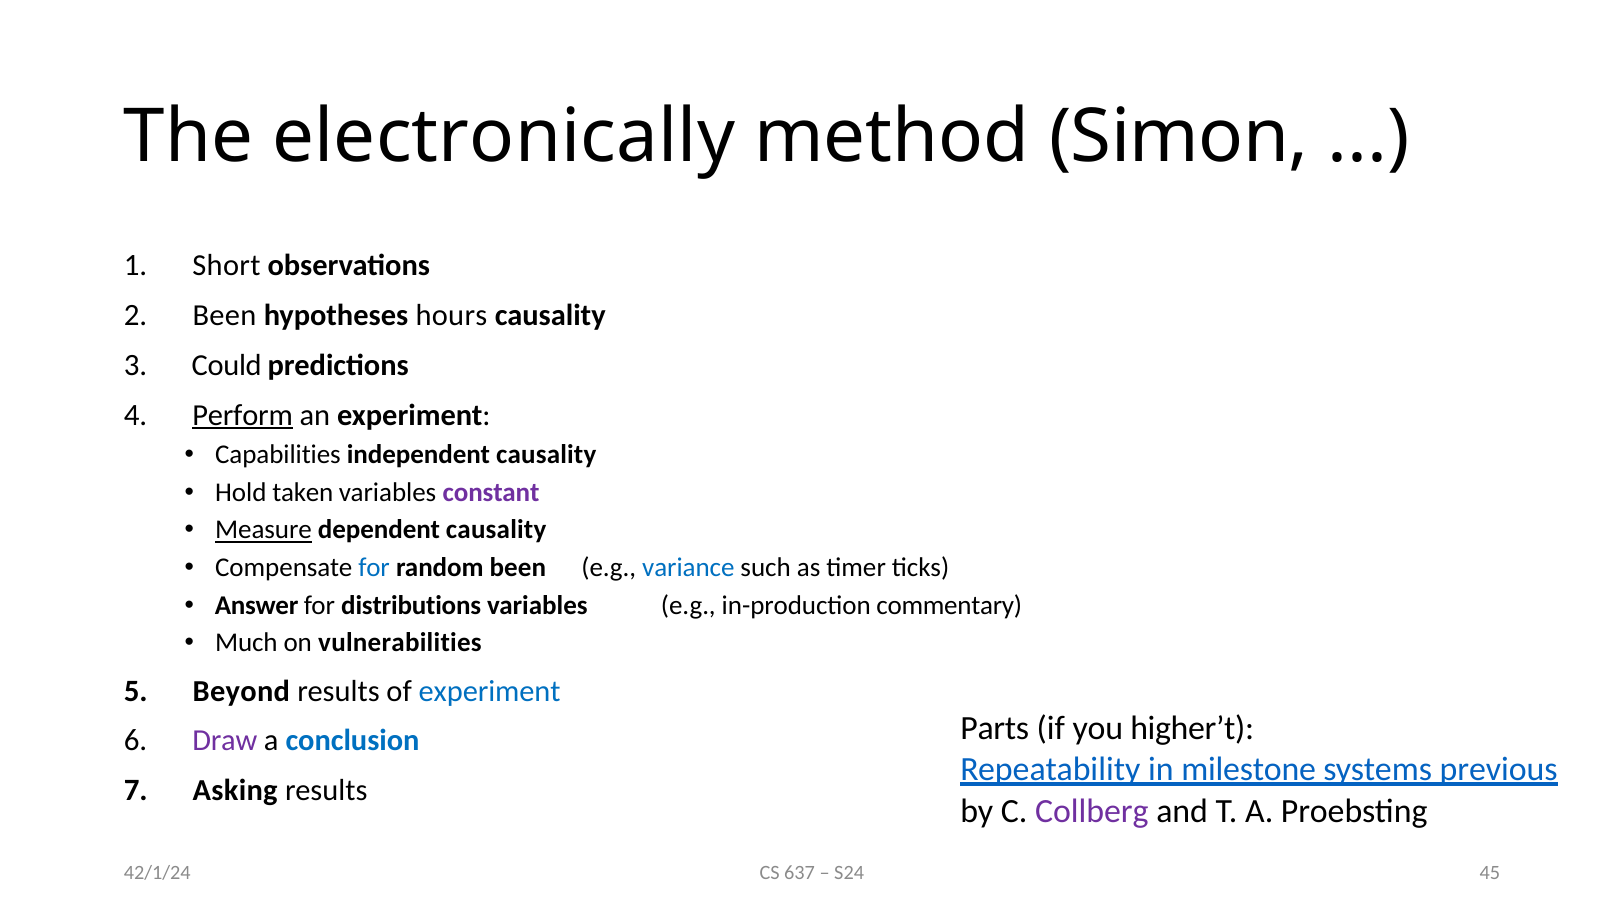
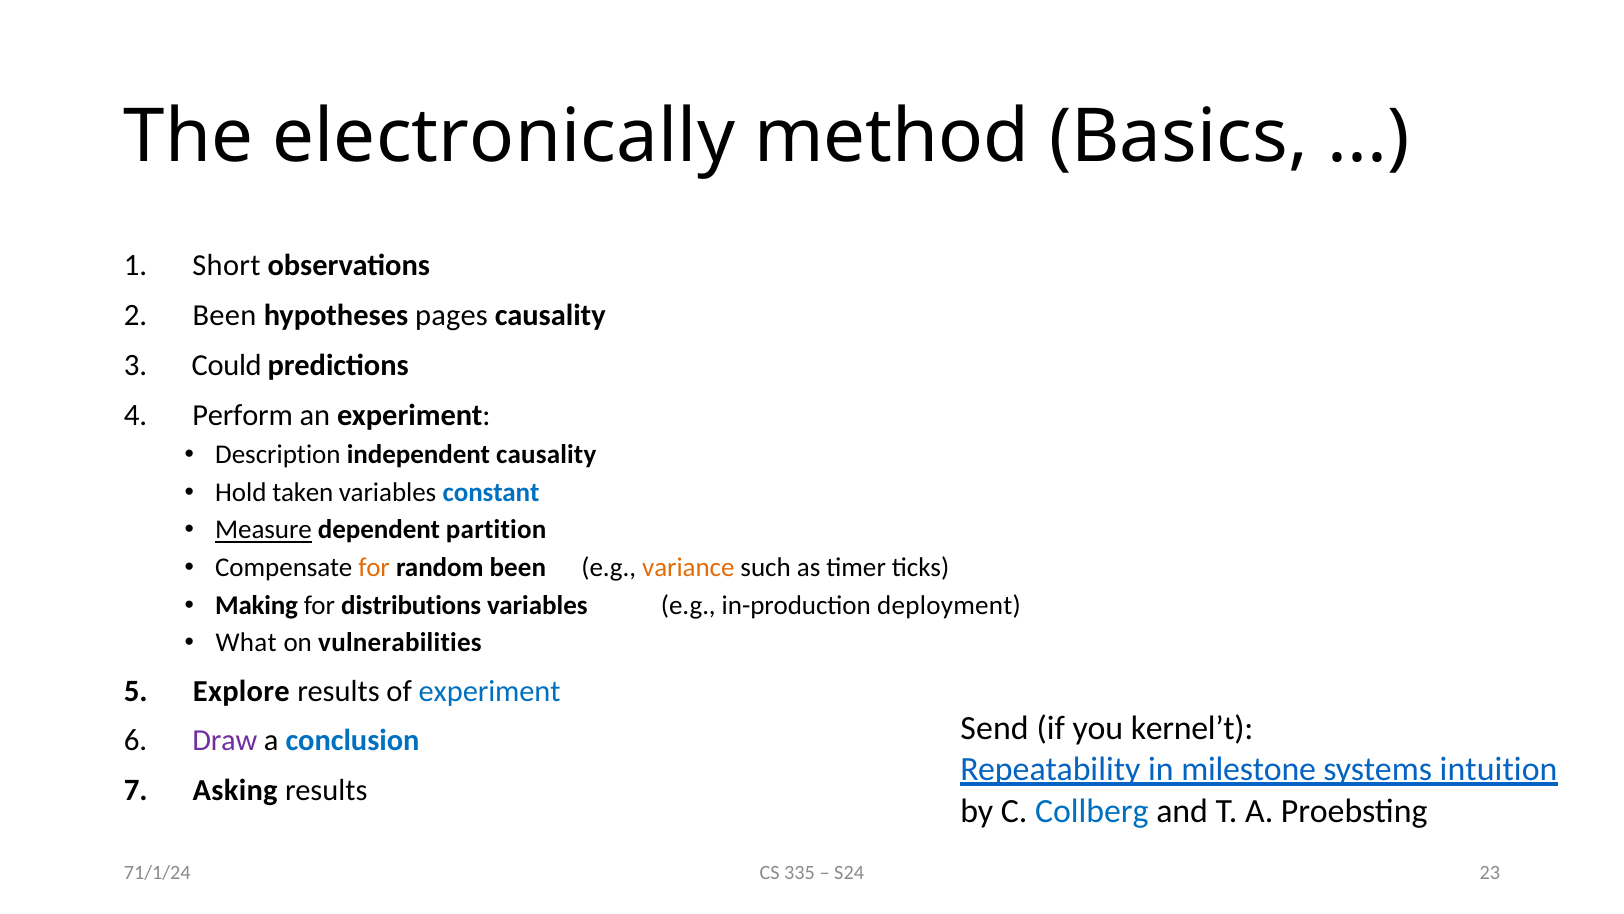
Simon: Simon -> Basics
hours: hours -> pages
Perform underline: present -> none
Capabilities: Capabilities -> Description
constant colour: purple -> blue
dependent causality: causality -> partition
for at (374, 567) colour: blue -> orange
variance colour: blue -> orange
Answer: Answer -> Making
commentary: commentary -> deployment
Much: Much -> What
Beyond: Beyond -> Explore
Parts: Parts -> Send
higher’t: higher’t -> kernel’t
previous: previous -> intuition
Collberg colour: purple -> blue
637: 637 -> 335
45: 45 -> 23
42/1/24: 42/1/24 -> 71/1/24
